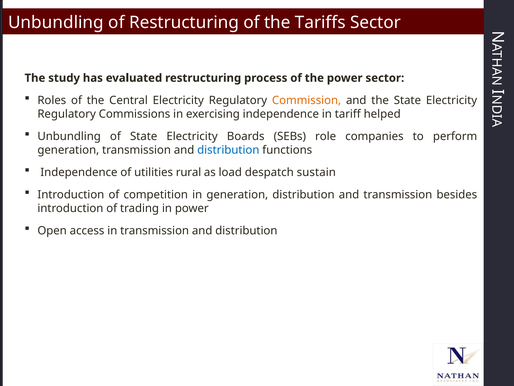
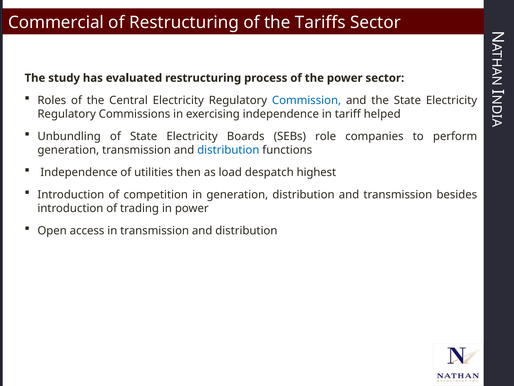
Unbundling at (56, 23): Unbundling -> Commercial
Commission colour: orange -> blue
rural: rural -> then
sustain: sustain -> highest
